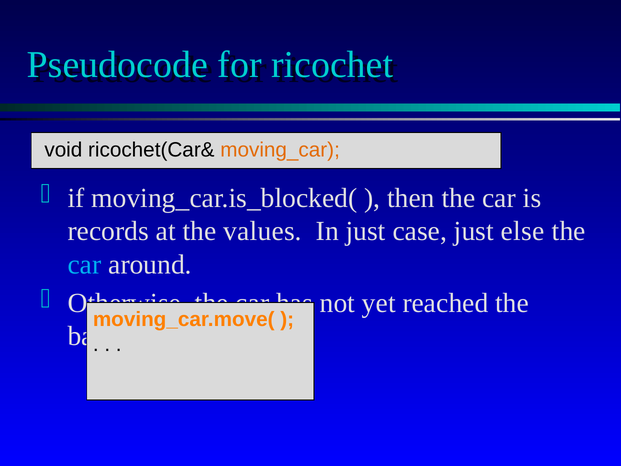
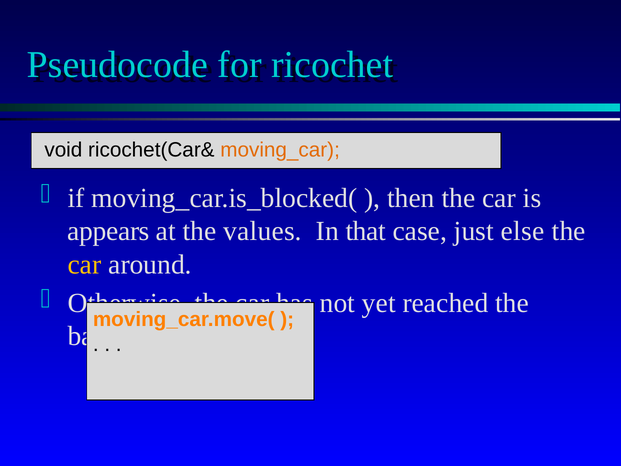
records: records -> appears
In just: just -> that
car at (85, 264) colour: light blue -> yellow
